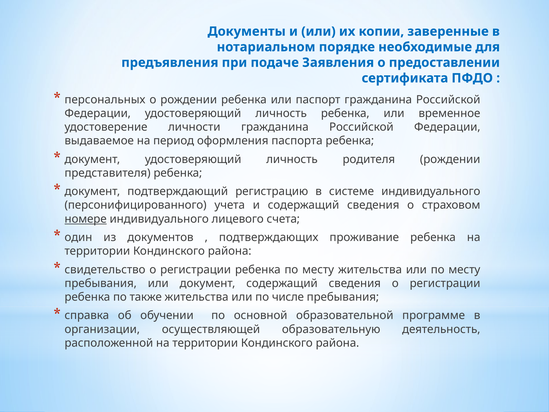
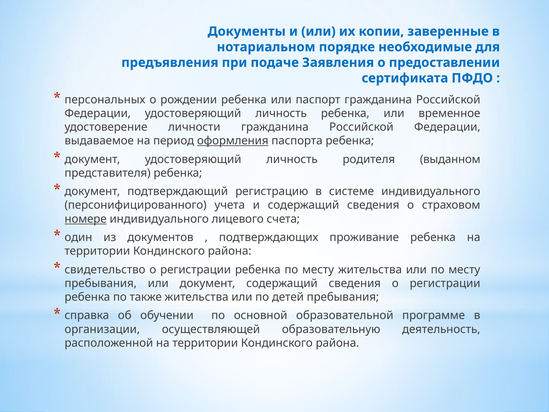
оформления underline: none -> present
родителя рождении: рождении -> выданном
числе: числе -> детей
